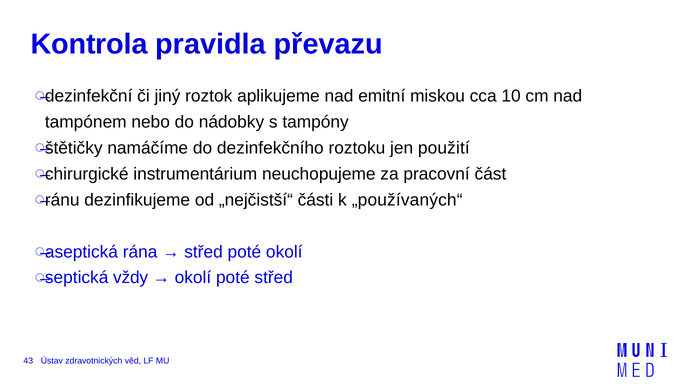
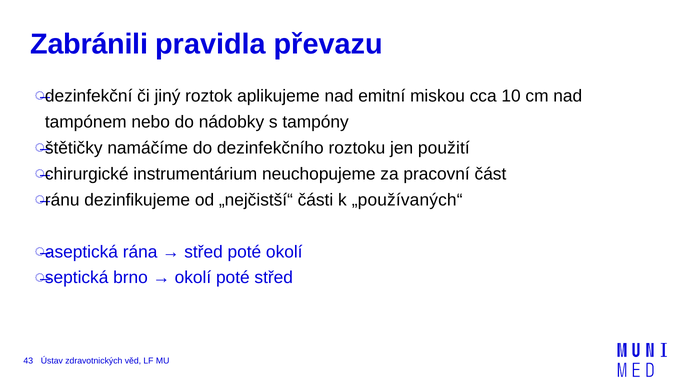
Kontrola: Kontrola -> Zabránili
vždy: vždy -> brno
